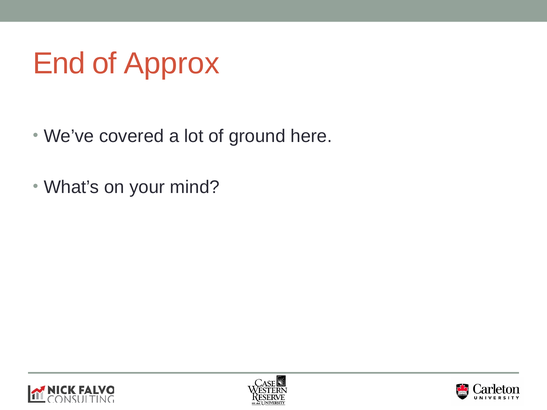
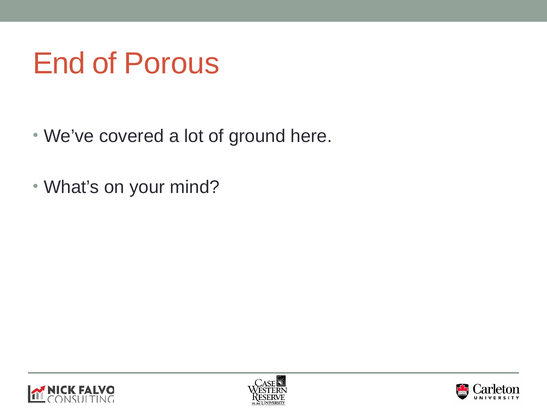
Approx: Approx -> Porous
